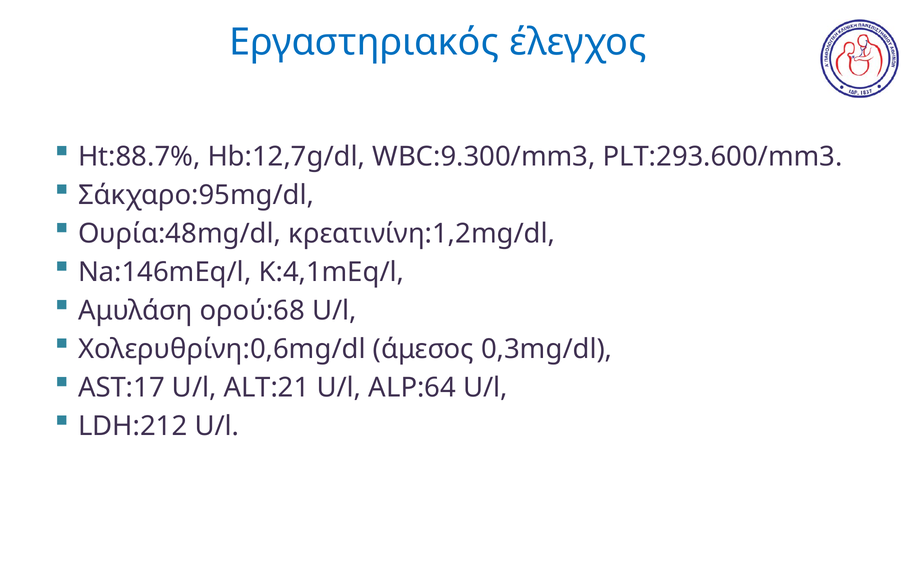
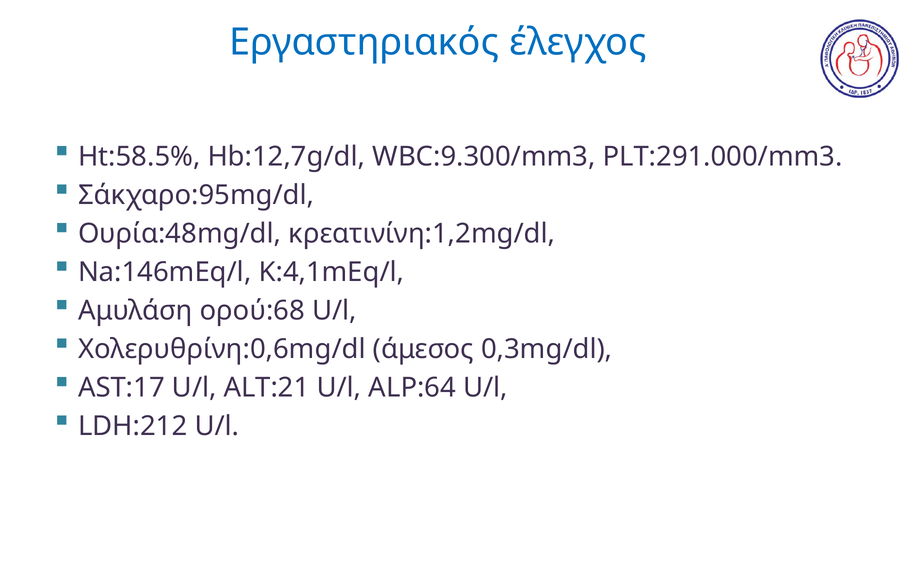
Ht:88.7%: Ht:88.7% -> Ht:58.5%
PLT:293.600/mm3: PLT:293.600/mm3 -> PLT:291.000/mm3
